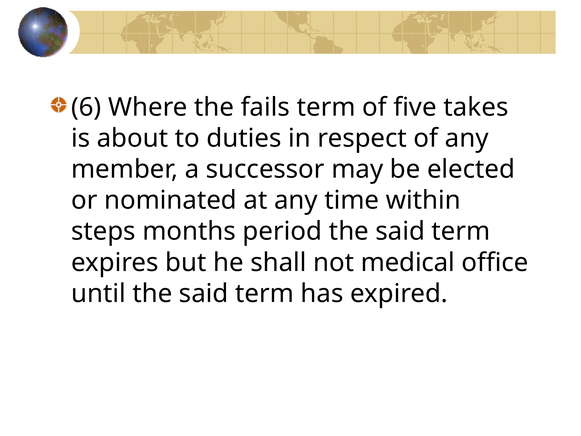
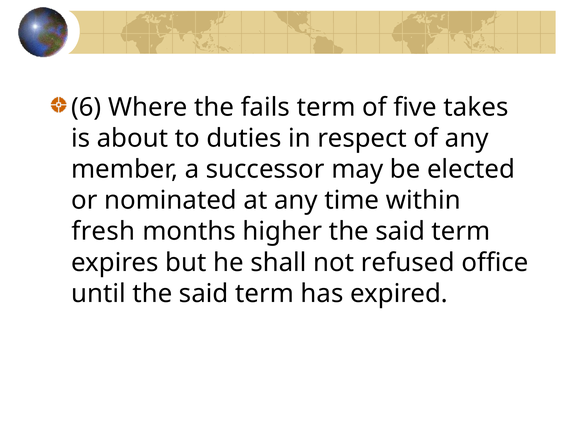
steps: steps -> fresh
period: period -> higher
medical: medical -> refused
